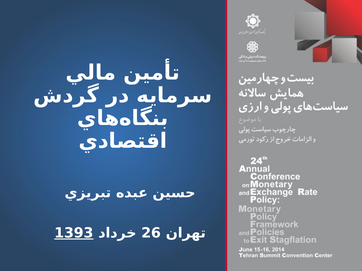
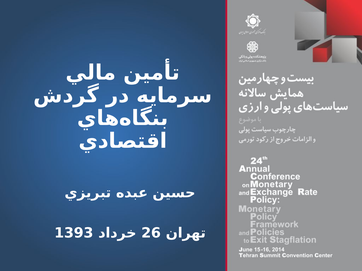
1393 underline: present -> none
